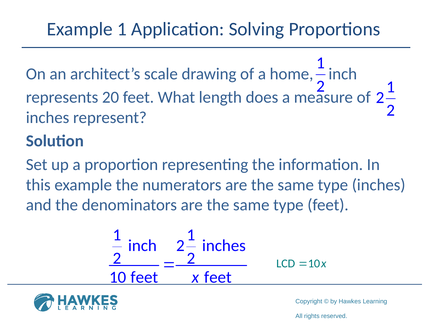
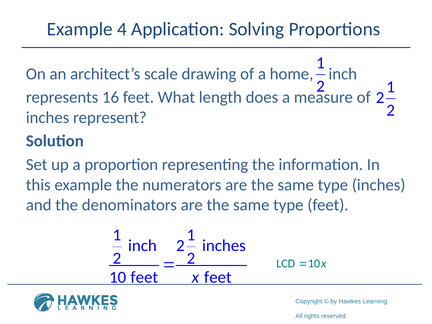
Example 1: 1 -> 4
20: 20 -> 16
